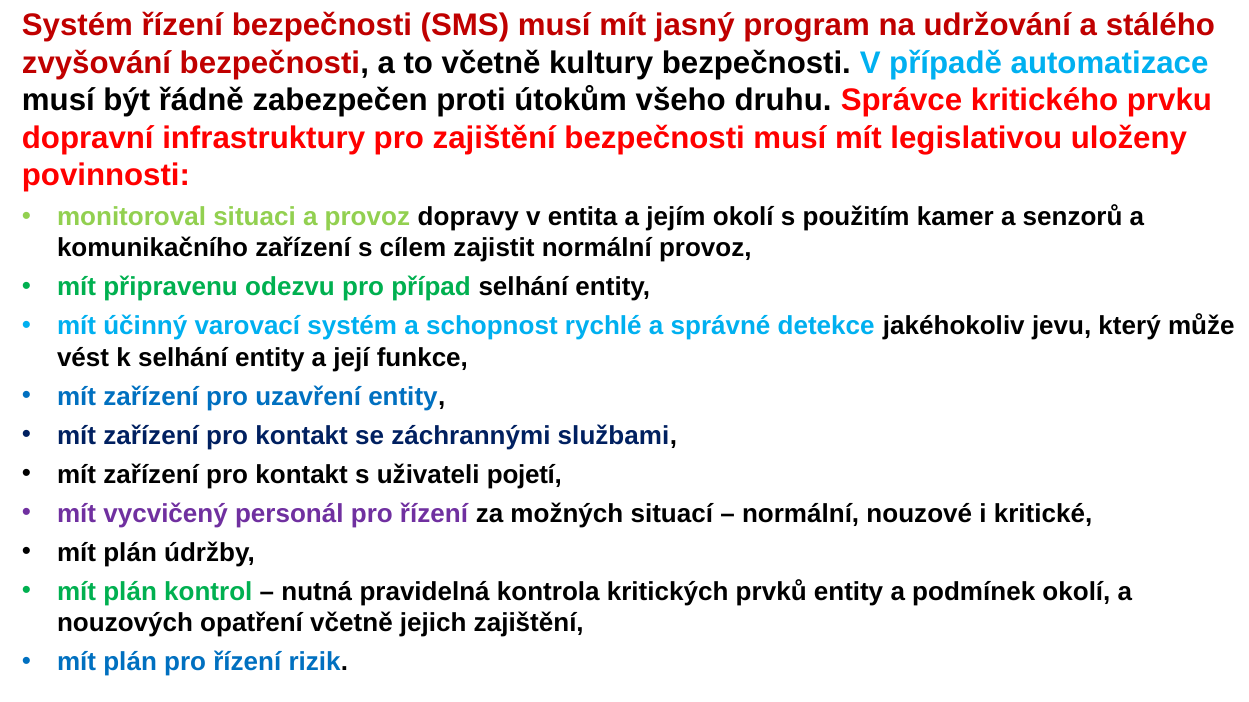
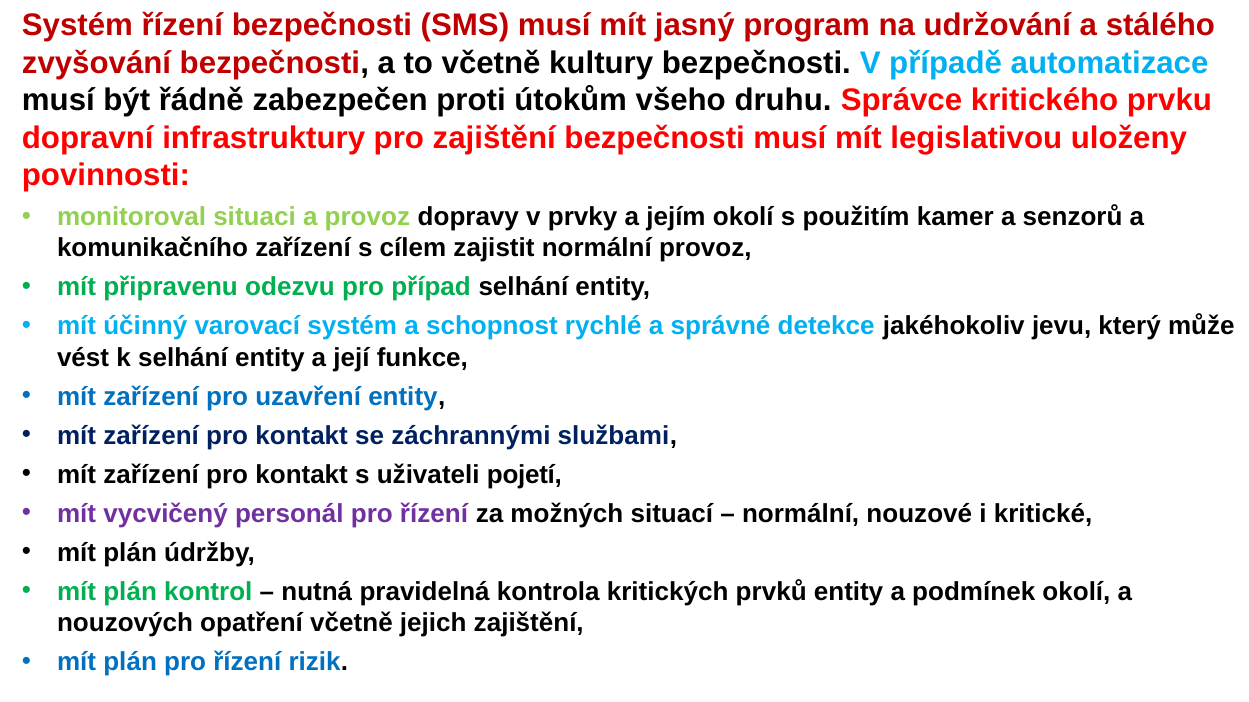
entita: entita -> prvky
